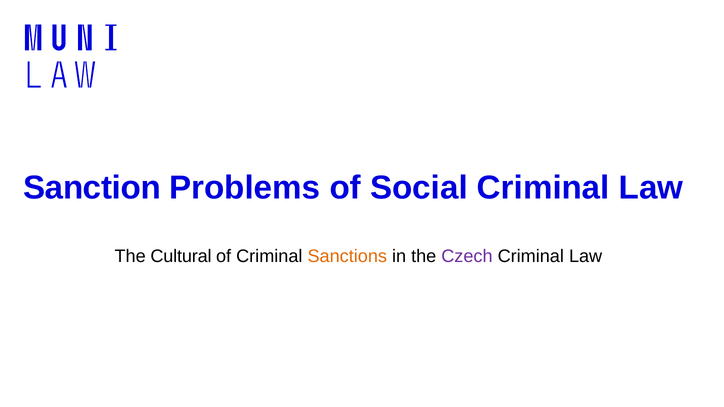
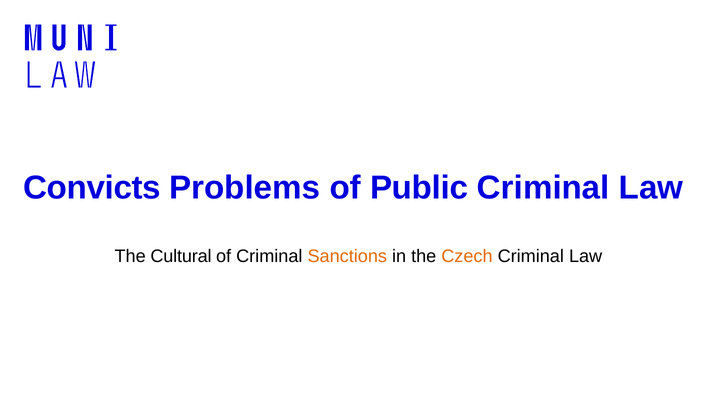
Sanction: Sanction -> Convicts
Social: Social -> Public
Czech colour: purple -> orange
